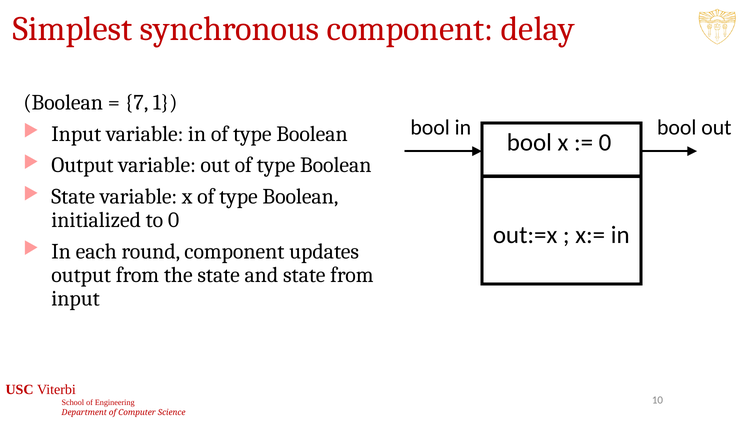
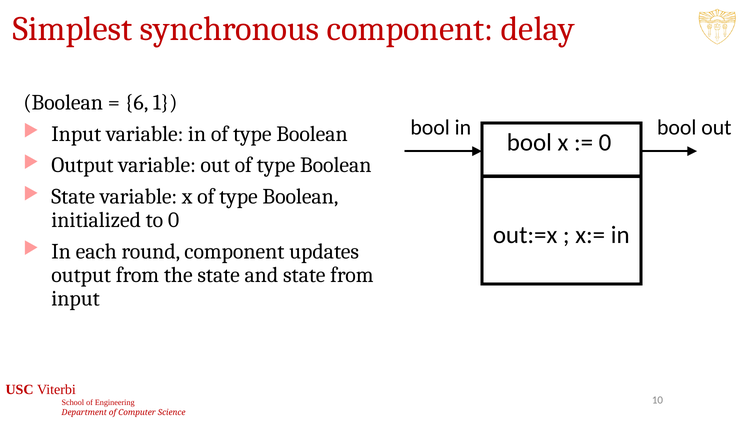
7: 7 -> 6
